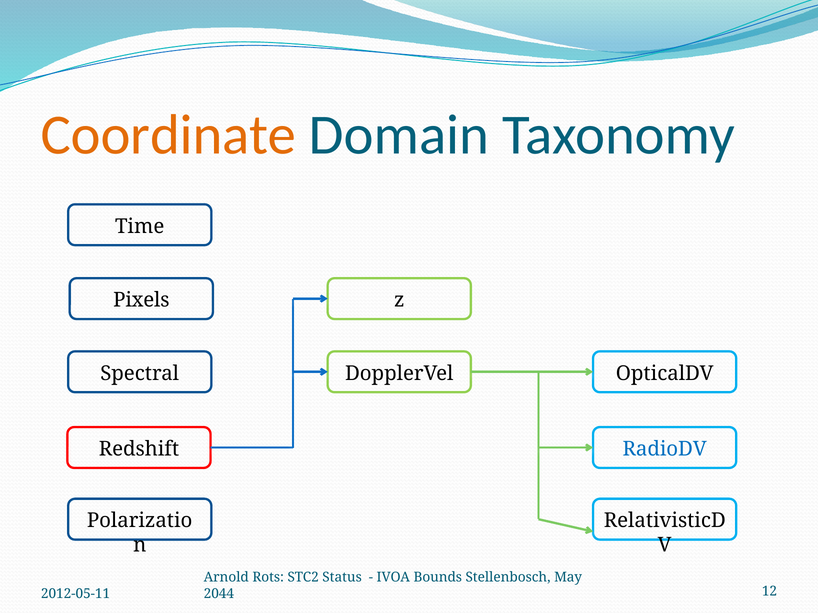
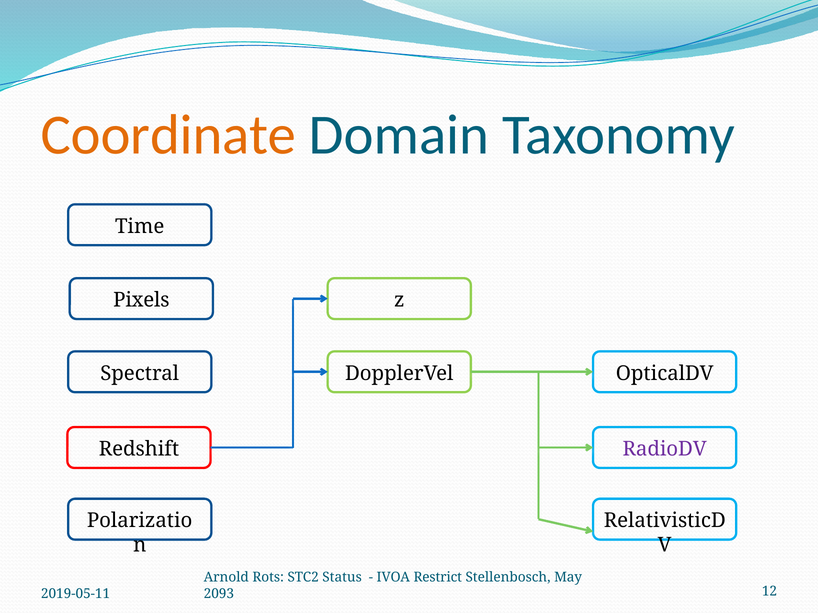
RadioDV colour: blue -> purple
Bounds: Bounds -> Restrict
2012-05-11: 2012-05-11 -> 2019-05-11
2044: 2044 -> 2093
